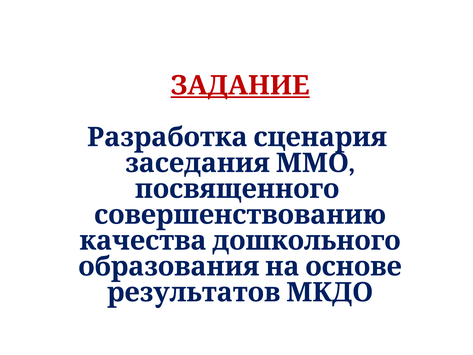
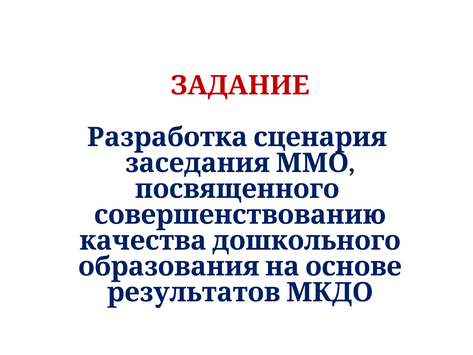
ЗАДАНИЕ underline: present -> none
